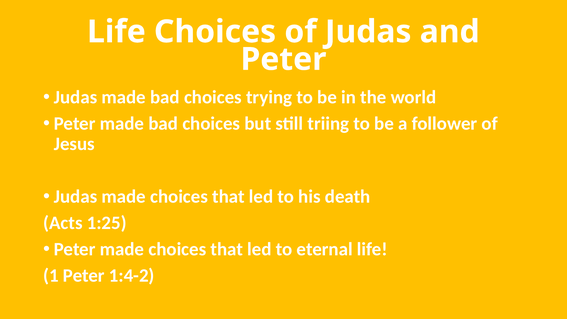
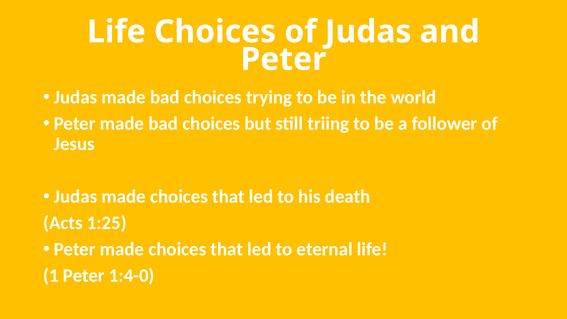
1:4-2: 1:4-2 -> 1:4-0
